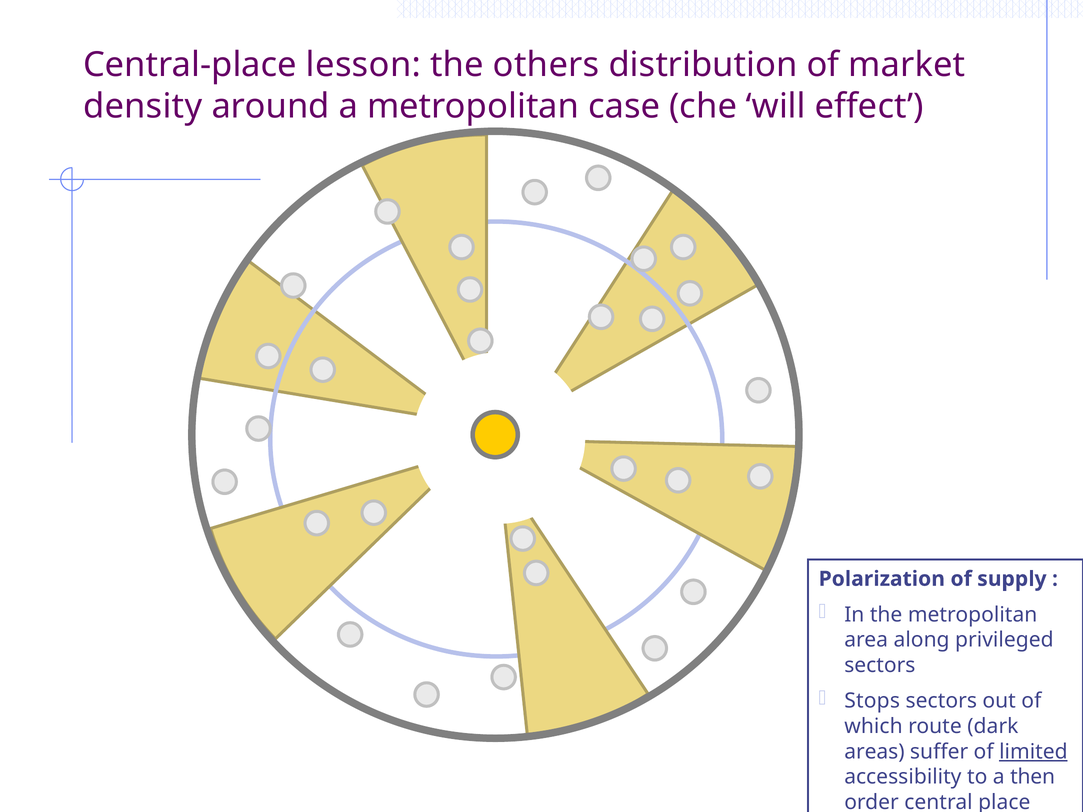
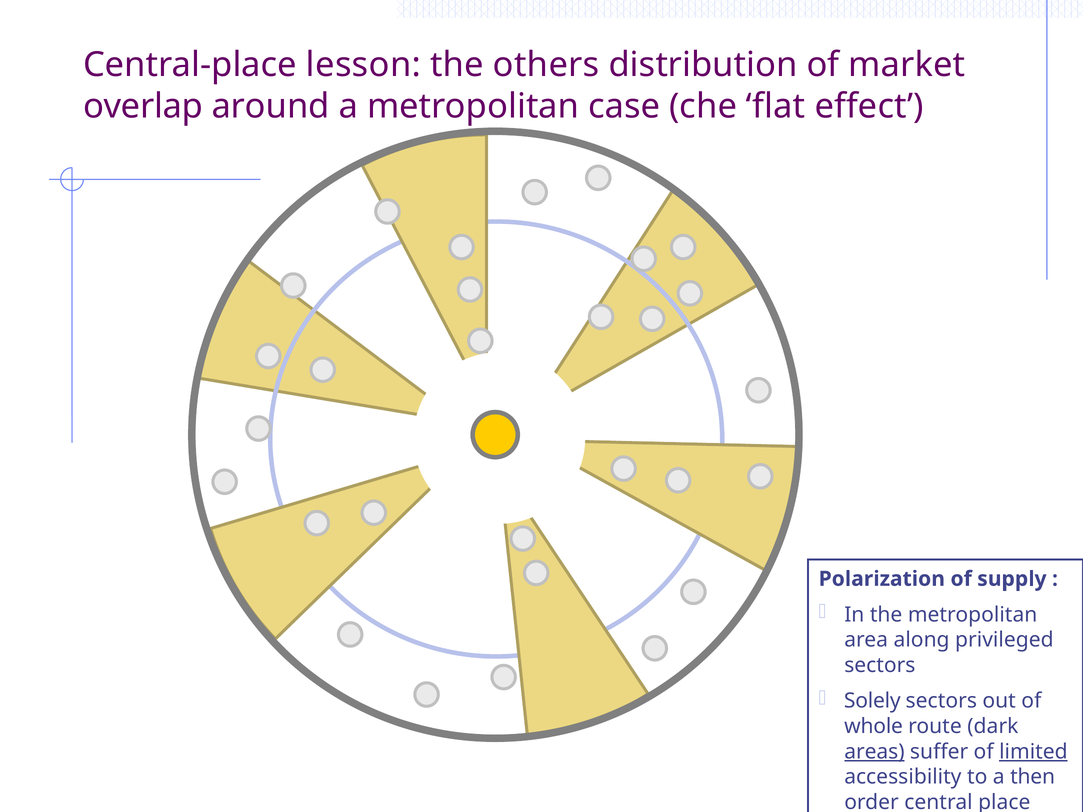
density: density -> overlap
will: will -> flat
Stops: Stops -> Solely
which: which -> whole
areas underline: none -> present
